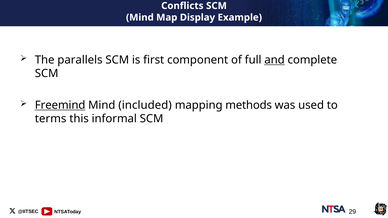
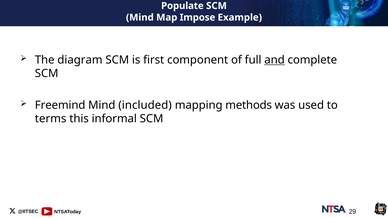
Conflicts: Conflicts -> Populate
Display: Display -> Impose
parallels: parallels -> diagram
Freemind underline: present -> none
